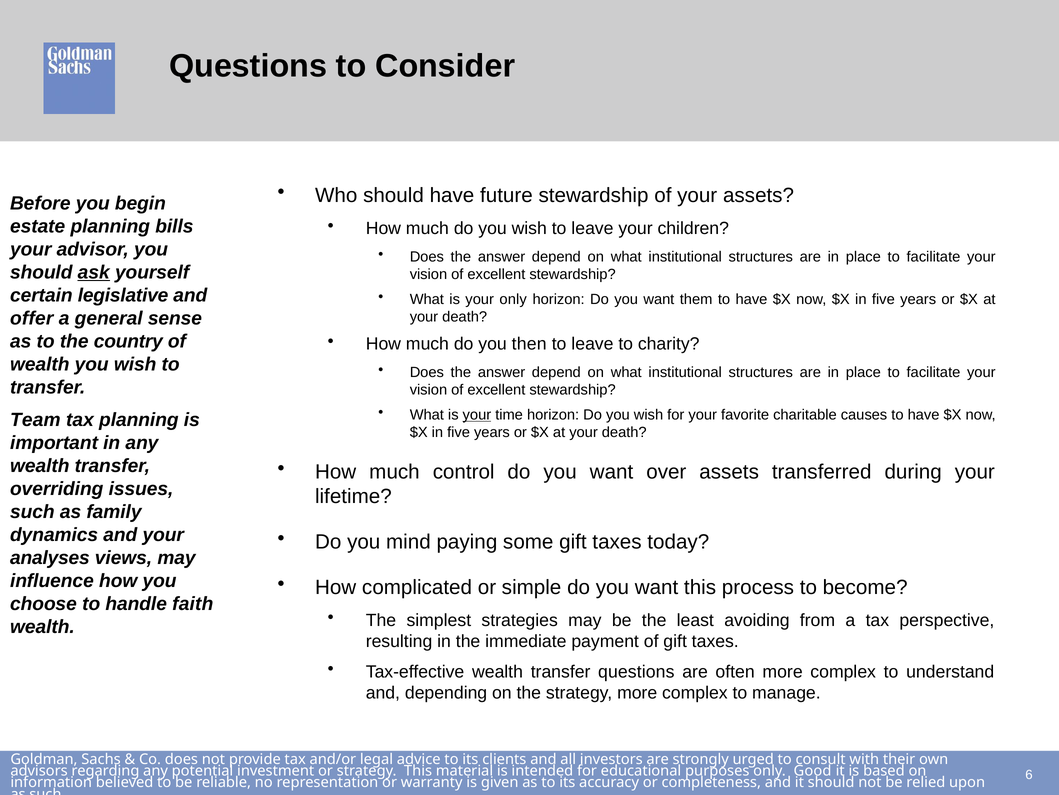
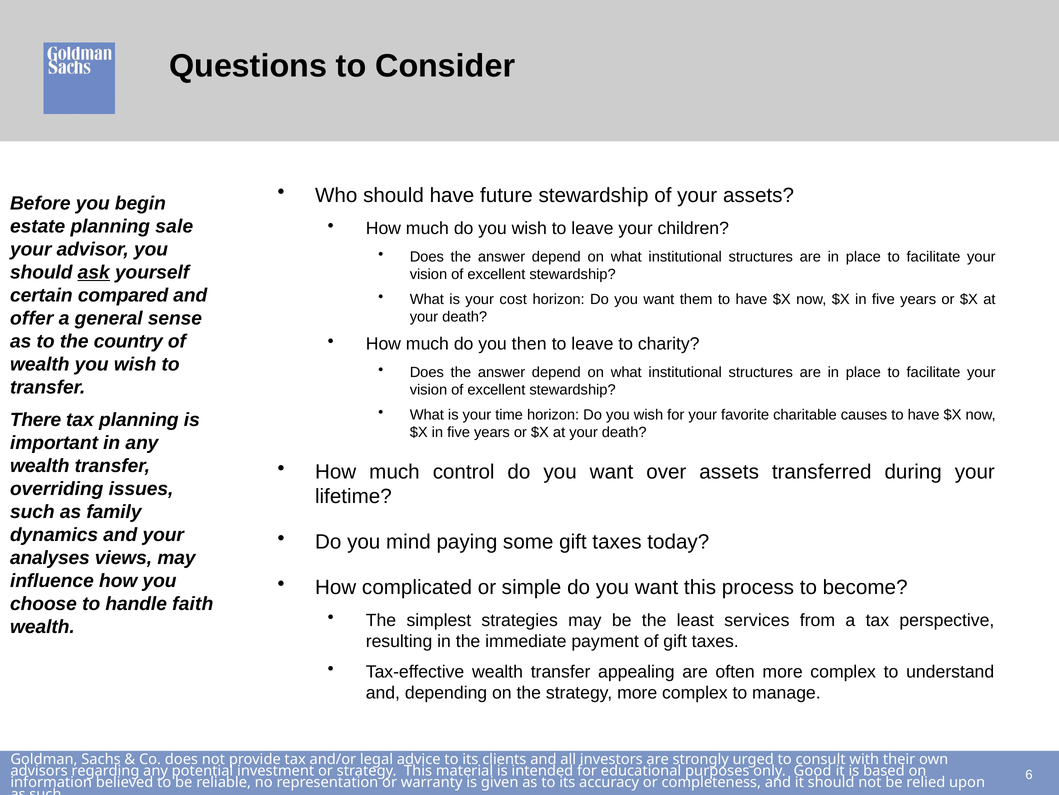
bills: bills -> sale
legislative: legislative -> compared
your only: only -> cost
your at (477, 415) underline: present -> none
Team: Team -> There
avoiding: avoiding -> services
transfer questions: questions -> appealing
